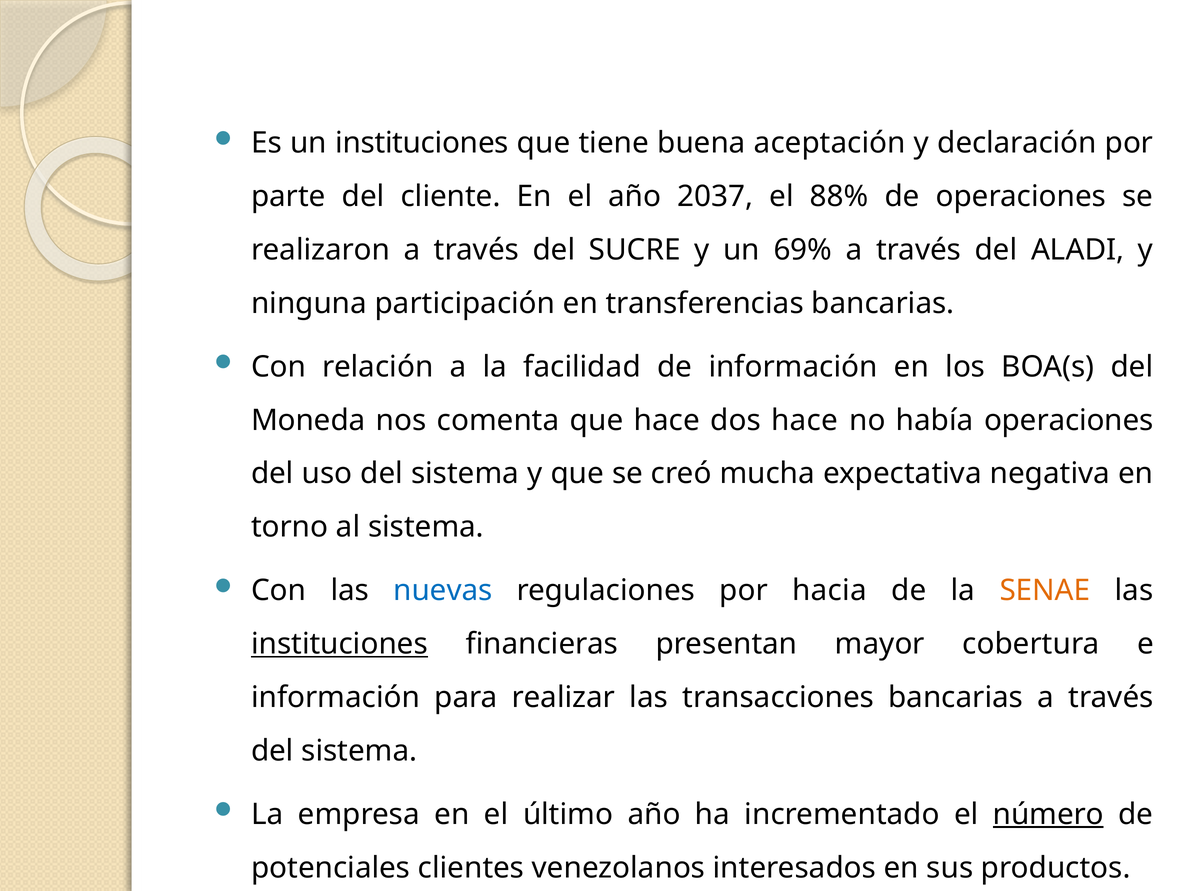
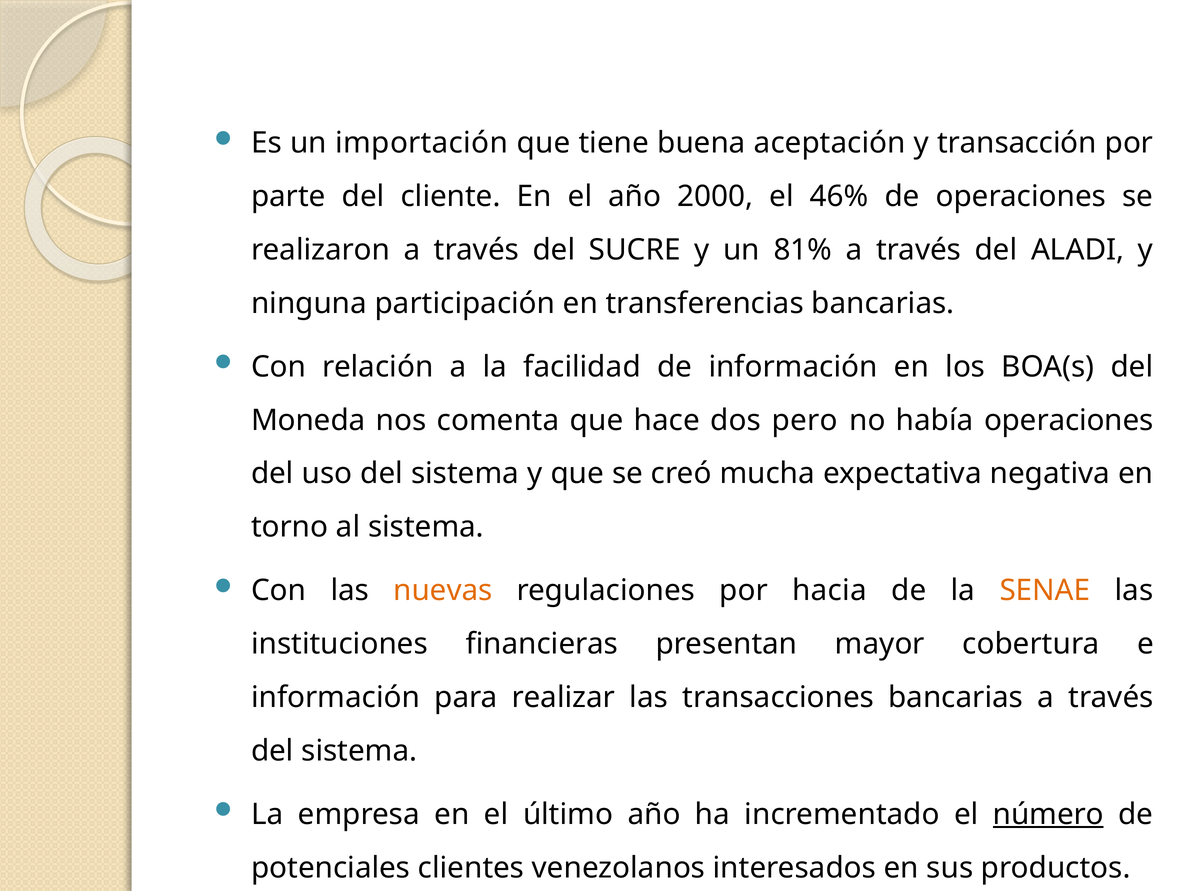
un instituciones: instituciones -> importación
declaración: declaración -> transacción
2037: 2037 -> 2000
88%: 88% -> 46%
69%: 69% -> 81%
dos hace: hace -> pero
nuevas colour: blue -> orange
instituciones at (339, 644) underline: present -> none
